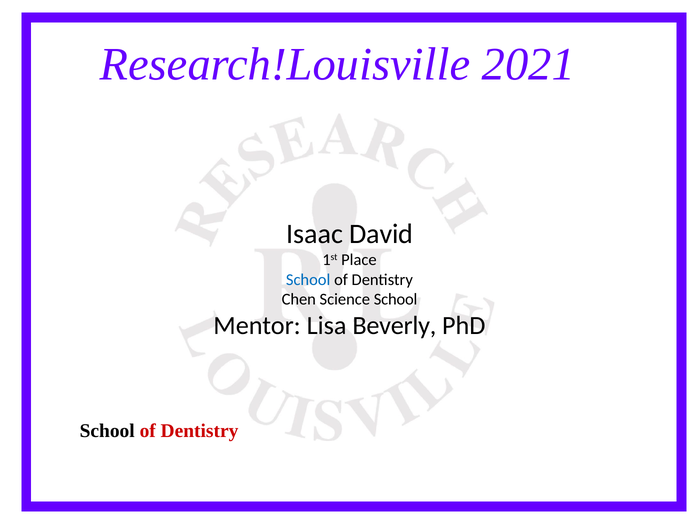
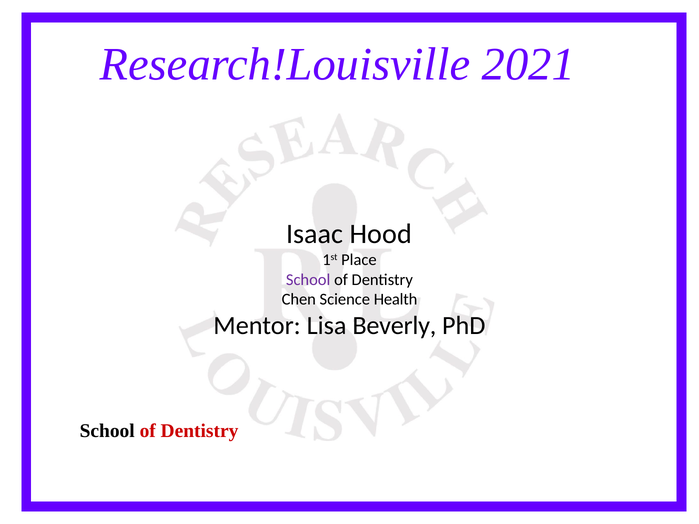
David: David -> Hood
School at (308, 280) colour: blue -> purple
Science School: School -> Health
